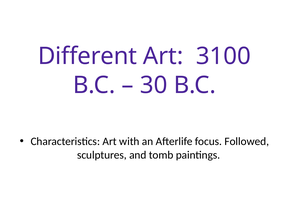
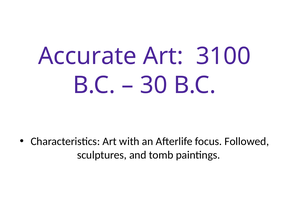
Different: Different -> Accurate
